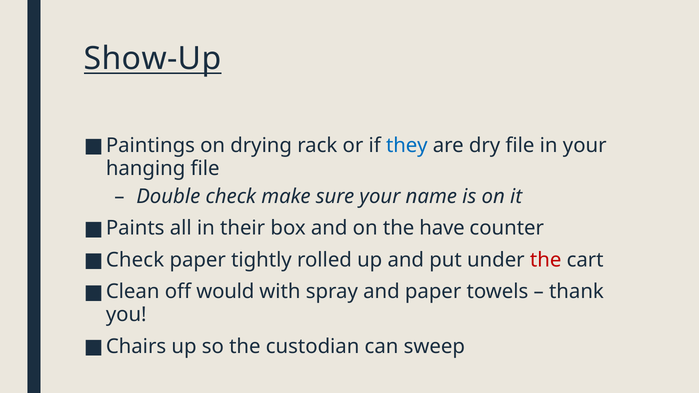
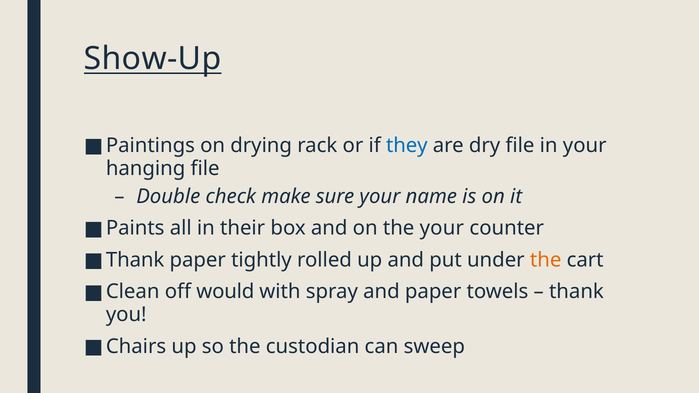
the have: have -> your
Check at (135, 260): Check -> Thank
the at (546, 260) colour: red -> orange
